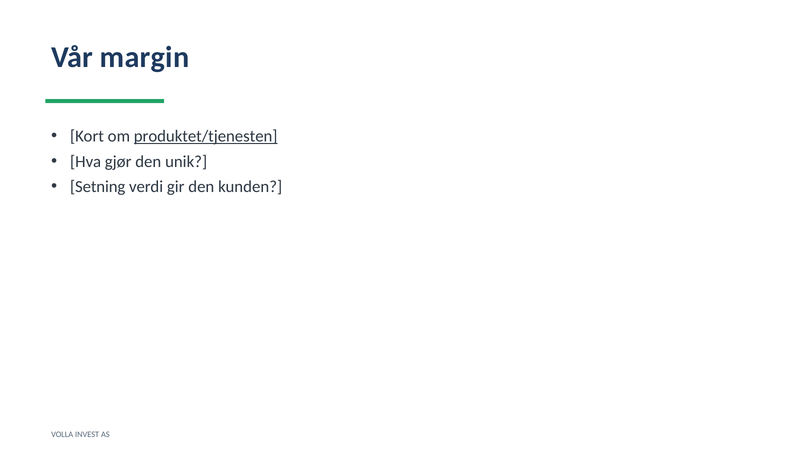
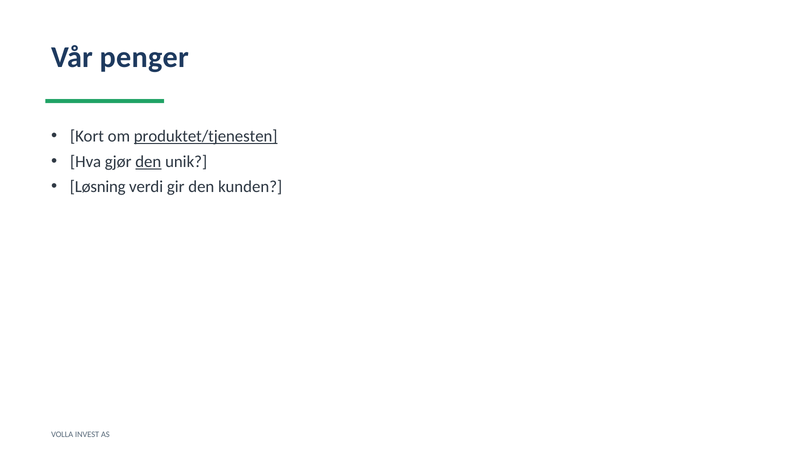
margin: margin -> penger
den at (148, 162) underline: none -> present
Setning: Setning -> Løsning
